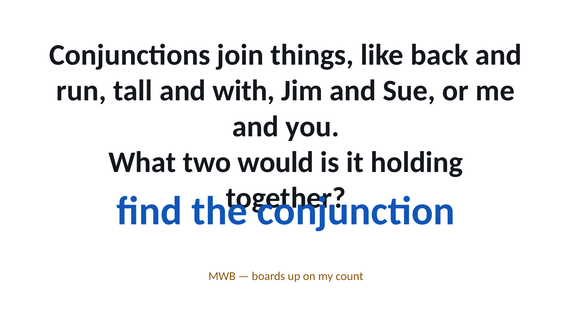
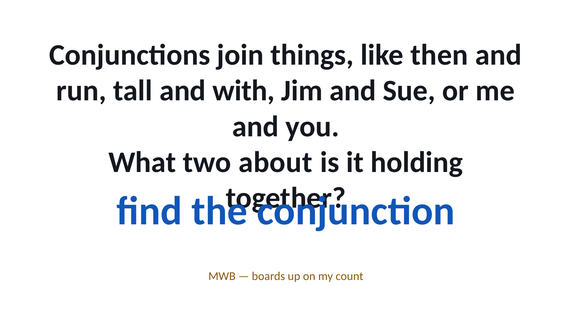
back: back -> then
would: would -> about
